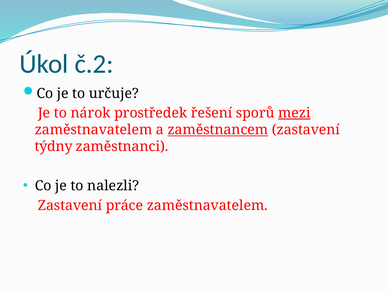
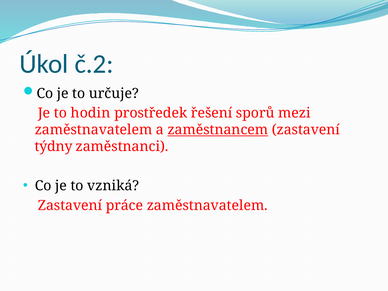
nárok: nárok -> hodin
mezi underline: present -> none
nalezli: nalezli -> vzniká
